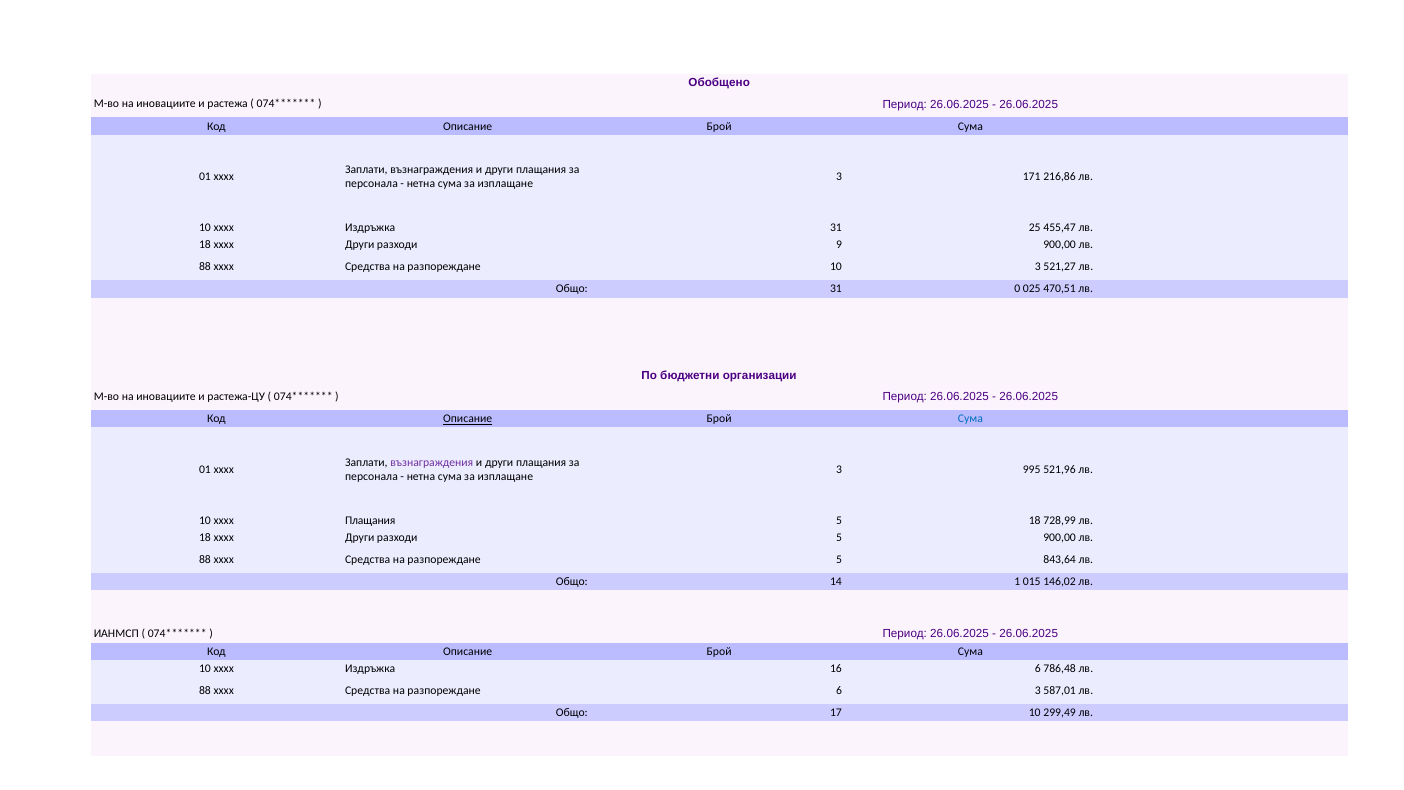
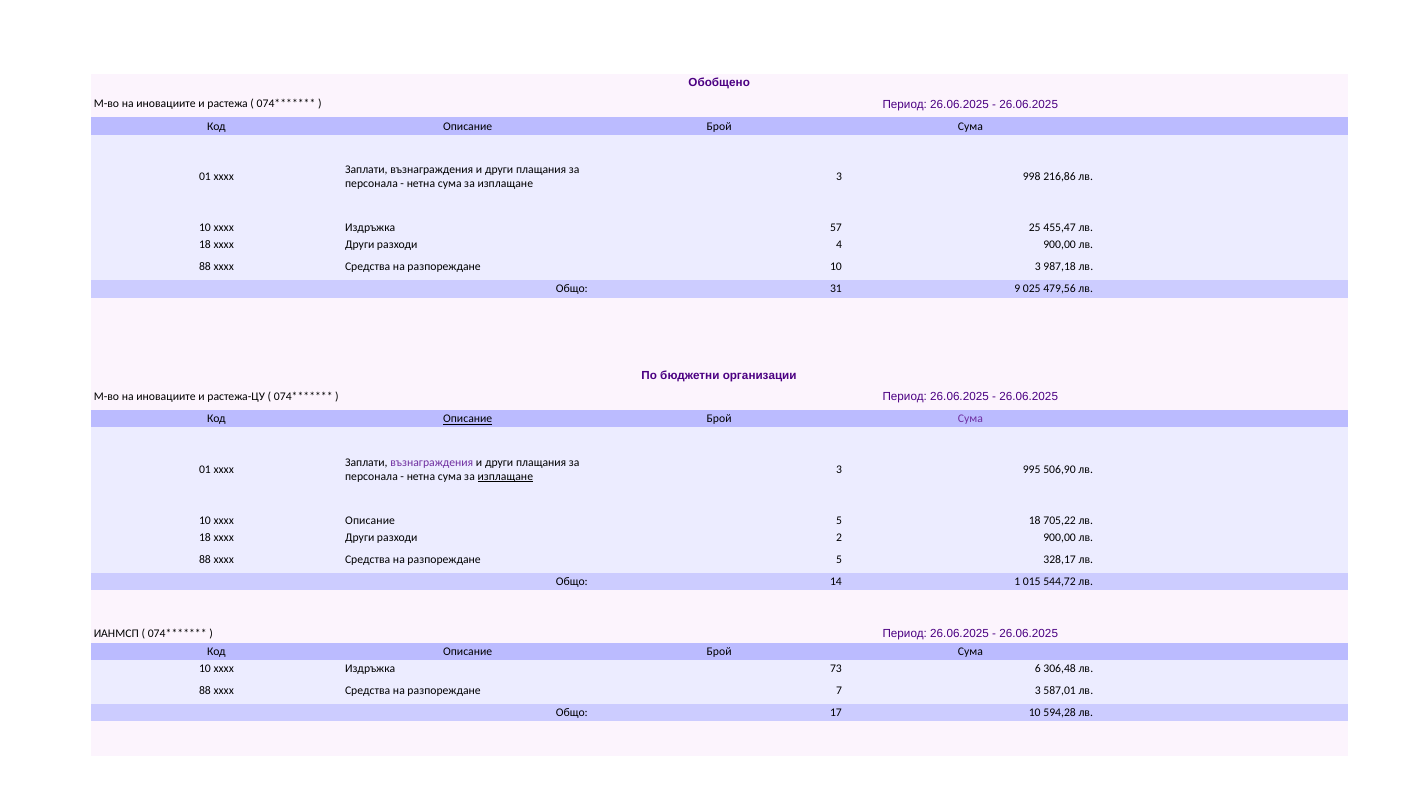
171: 171 -> 998
Издръжка 31: 31 -> 57
9: 9 -> 4
521,27: 521,27 -> 987,18
0: 0 -> 9
470,51: 470,51 -> 479,56
Сума at (970, 419) colour: blue -> purple
521,96: 521,96 -> 506,90
изплащане at (505, 477) underline: none -> present
xxxx Плащания: Плащания -> Описание
728,99: 728,99 -> 705,22
разходи 5: 5 -> 2
843,64: 843,64 -> 328,17
146,02: 146,02 -> 544,72
16: 16 -> 73
786,48: 786,48 -> 306,48
разпореждане 6: 6 -> 7
299,49: 299,49 -> 594,28
